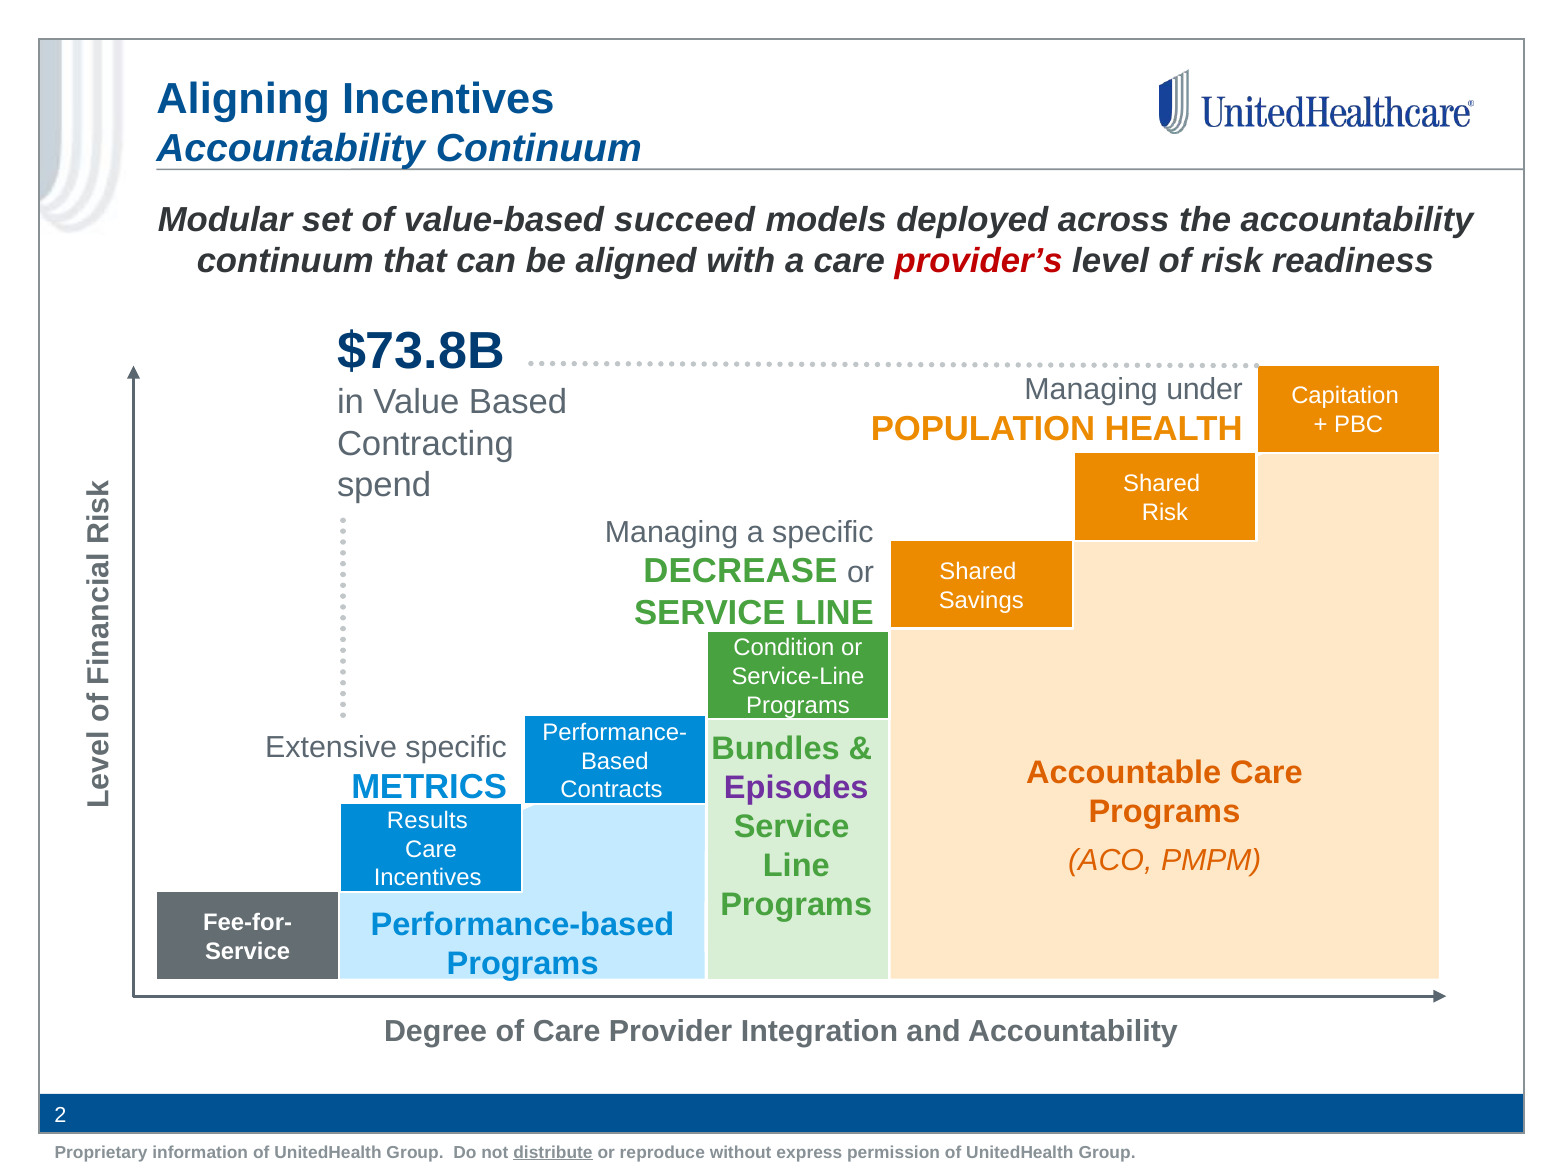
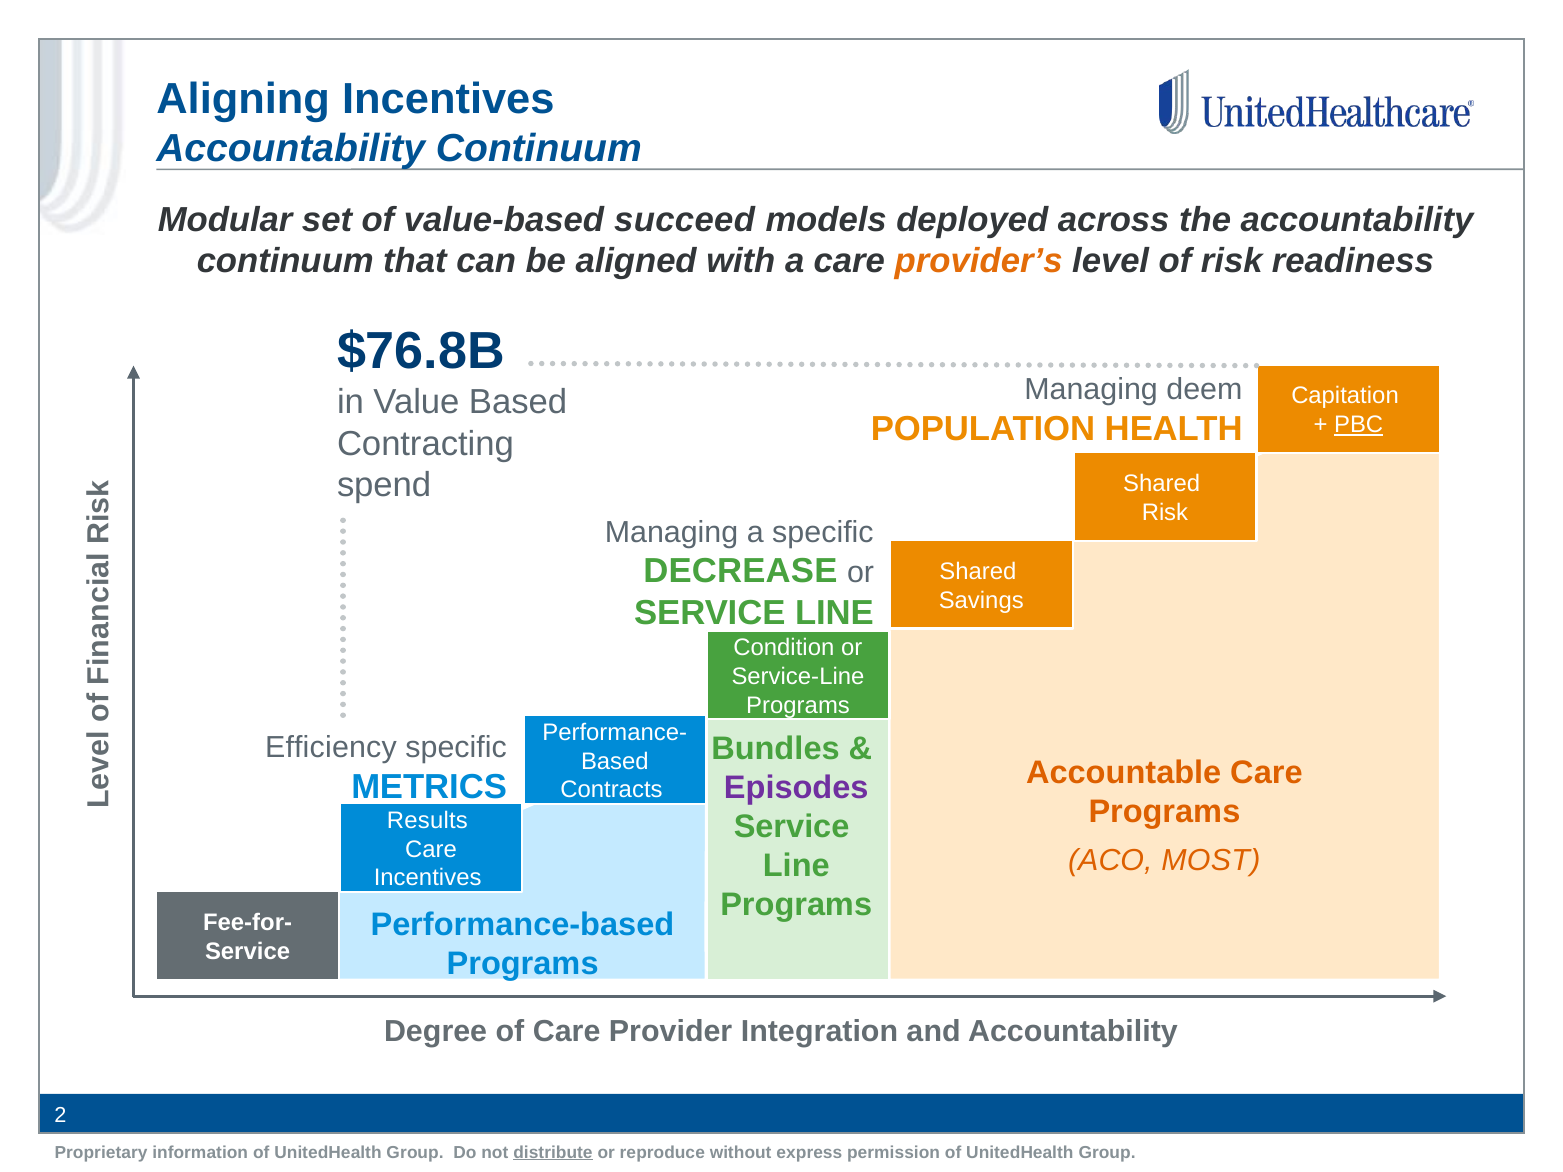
provider’s colour: red -> orange
$73.8B: $73.8B -> $76.8B
under: under -> deem
PBC underline: none -> present
Extensive: Extensive -> Efficiency
PMPM: PMPM -> MOST
